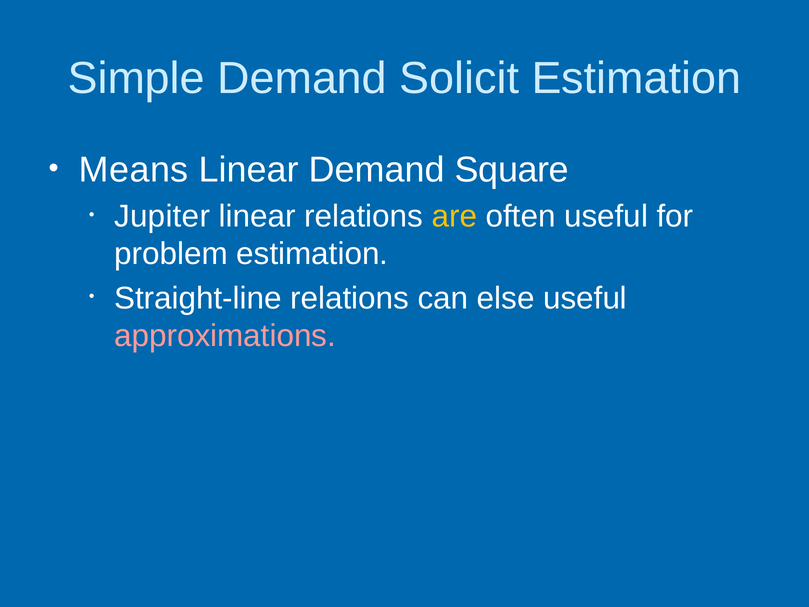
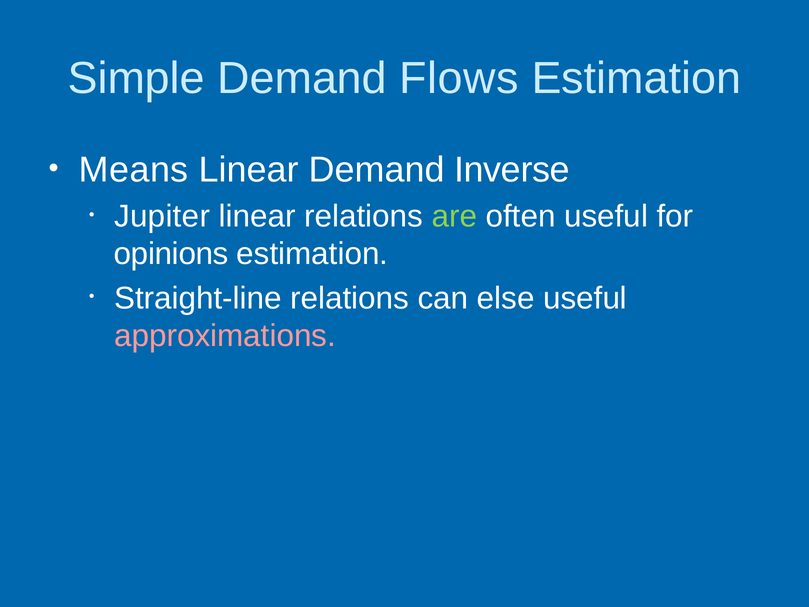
Solicit: Solicit -> Flows
Square: Square -> Inverse
are colour: yellow -> light green
problem: problem -> opinions
